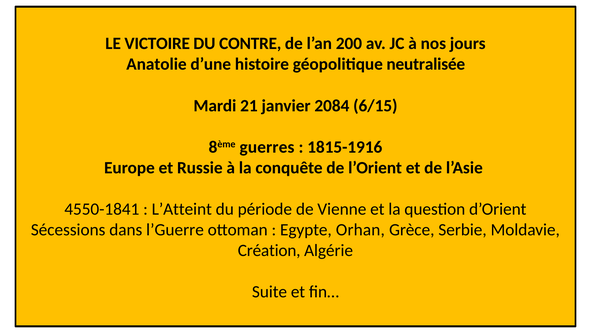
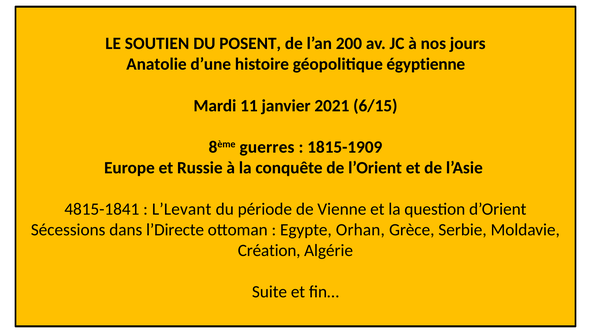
VICTOIRE: VICTOIRE -> SOUTIEN
CONTRE: CONTRE -> POSENT
neutralisée: neutralisée -> égyptienne
21: 21 -> 11
2084: 2084 -> 2021
1815-1916: 1815-1916 -> 1815-1909
4550-1841: 4550-1841 -> 4815-1841
L’Atteint: L’Atteint -> L’Levant
l’Guerre: l’Guerre -> l’Directe
